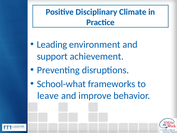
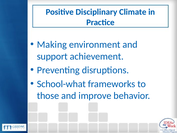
Leading: Leading -> Making
leave: leave -> those
